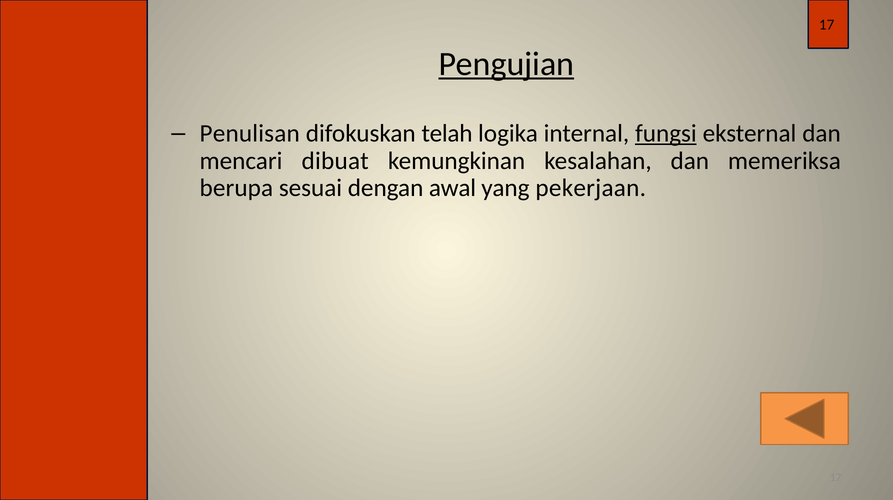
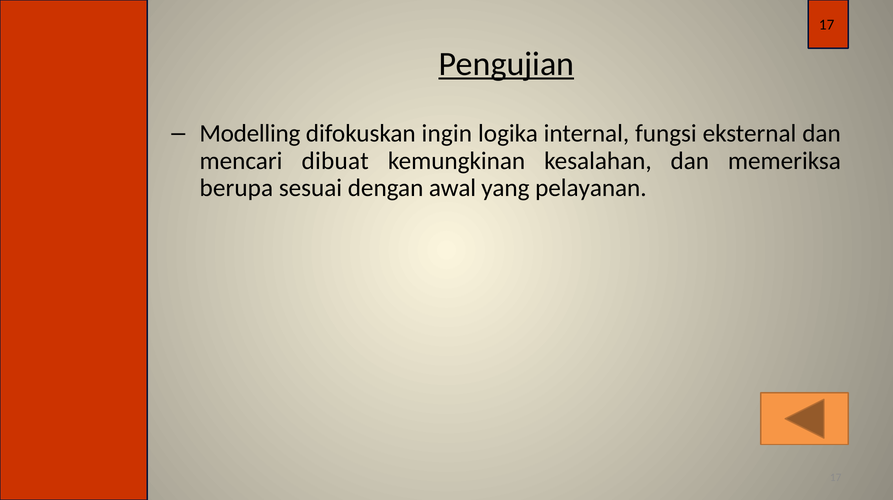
Penulisan: Penulisan -> Modelling
telah: telah -> ingin
fungsi underline: present -> none
pekerjaan: pekerjaan -> pelayanan
